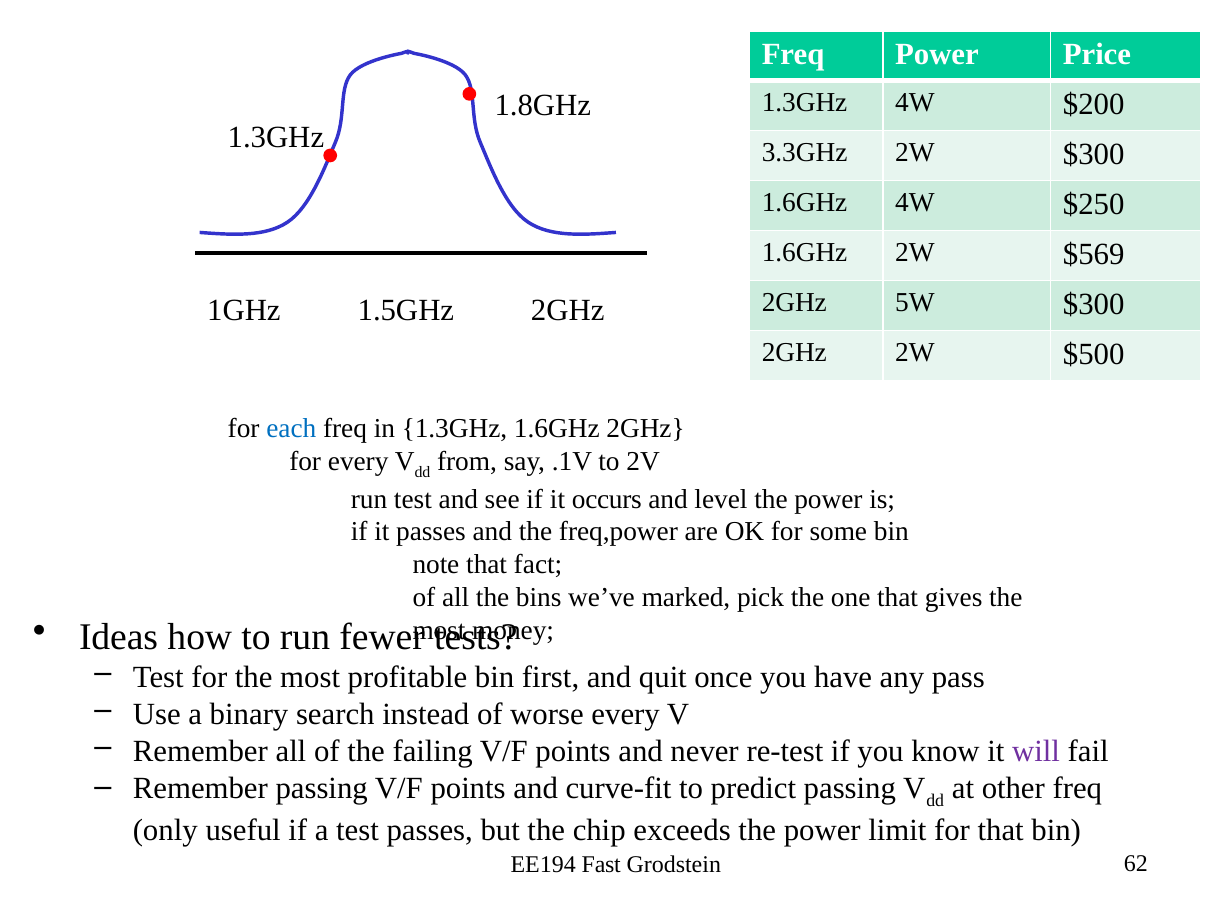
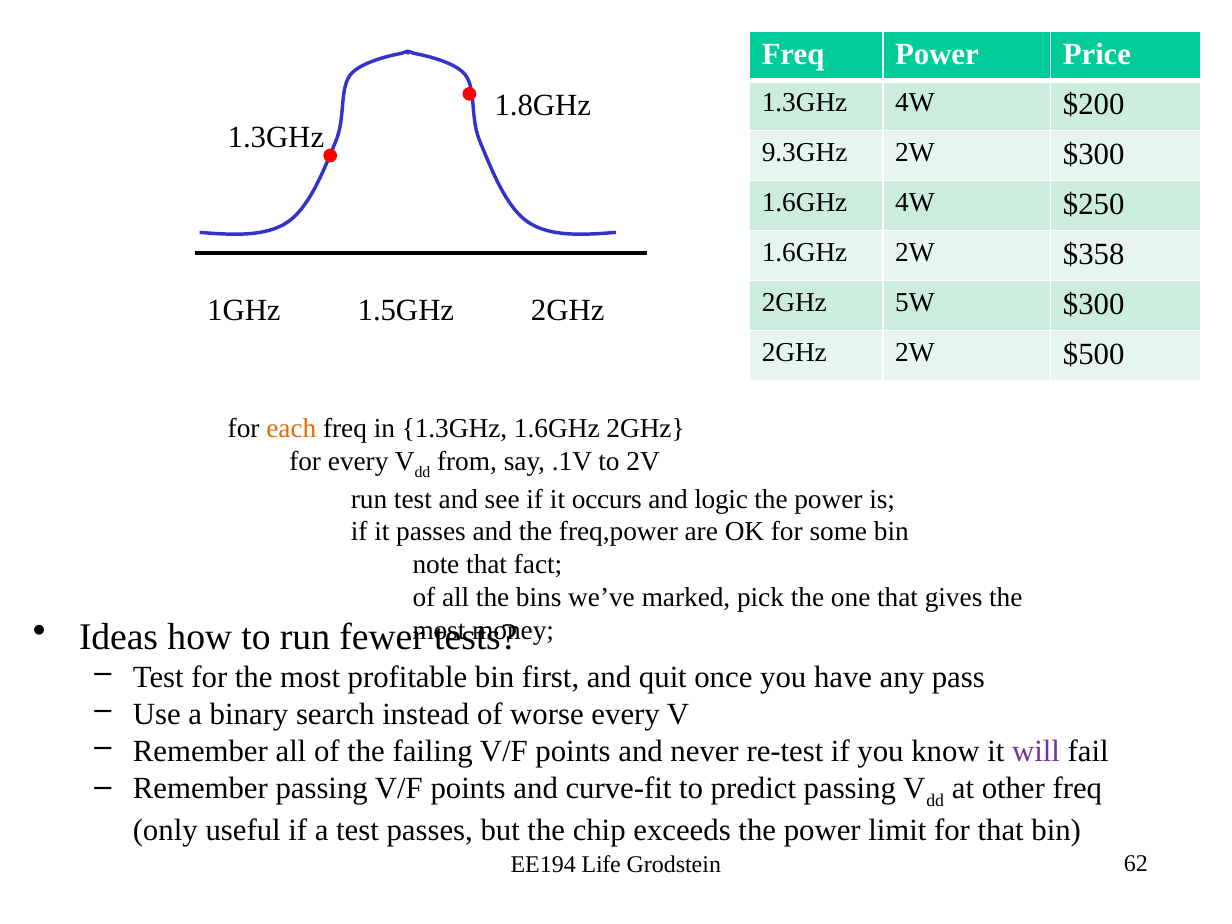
3.3GHz: 3.3GHz -> 9.3GHz
$569: $569 -> $358
each colour: blue -> orange
level: level -> logic
Fast: Fast -> Life
